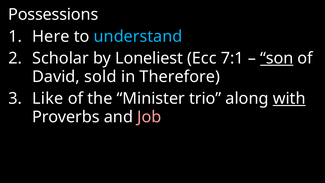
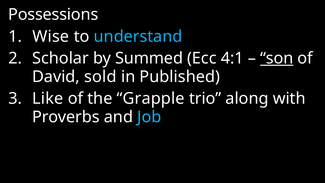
Here: Here -> Wise
Loneliest: Loneliest -> Summed
7:1: 7:1 -> 4:1
Therefore: Therefore -> Published
Minister: Minister -> Grapple
with underline: present -> none
Job colour: pink -> light blue
